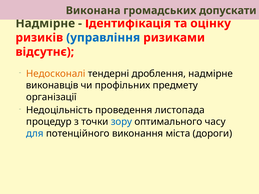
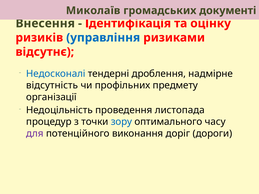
Виконана: Виконана -> Миколаїв
допускати: допускати -> документі
Надмірне at (45, 23): Надмірне -> Внесення
Недосконалі colour: orange -> blue
виконавців: виконавців -> відсутність
для colour: blue -> purple
міста: міста -> доріг
